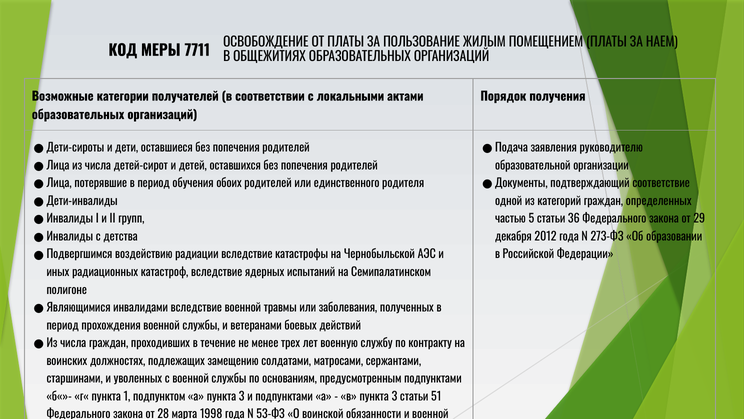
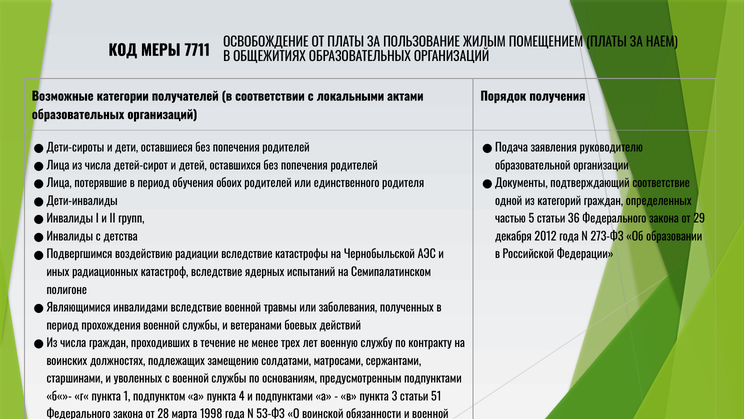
а пункта 3: 3 -> 4
